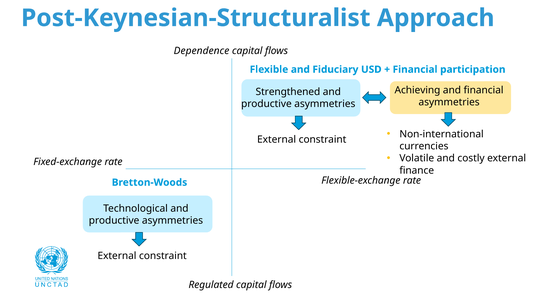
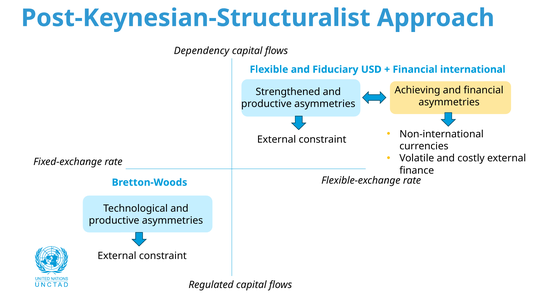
Dependence: Dependence -> Dependency
participation: participation -> international
